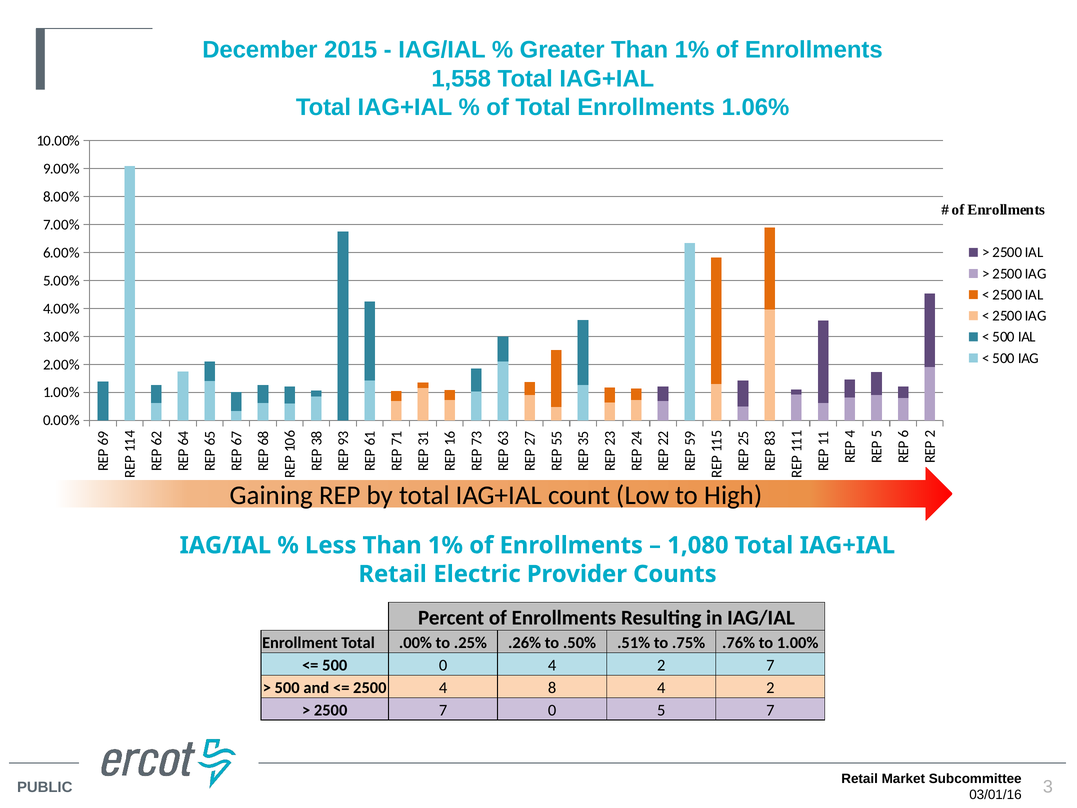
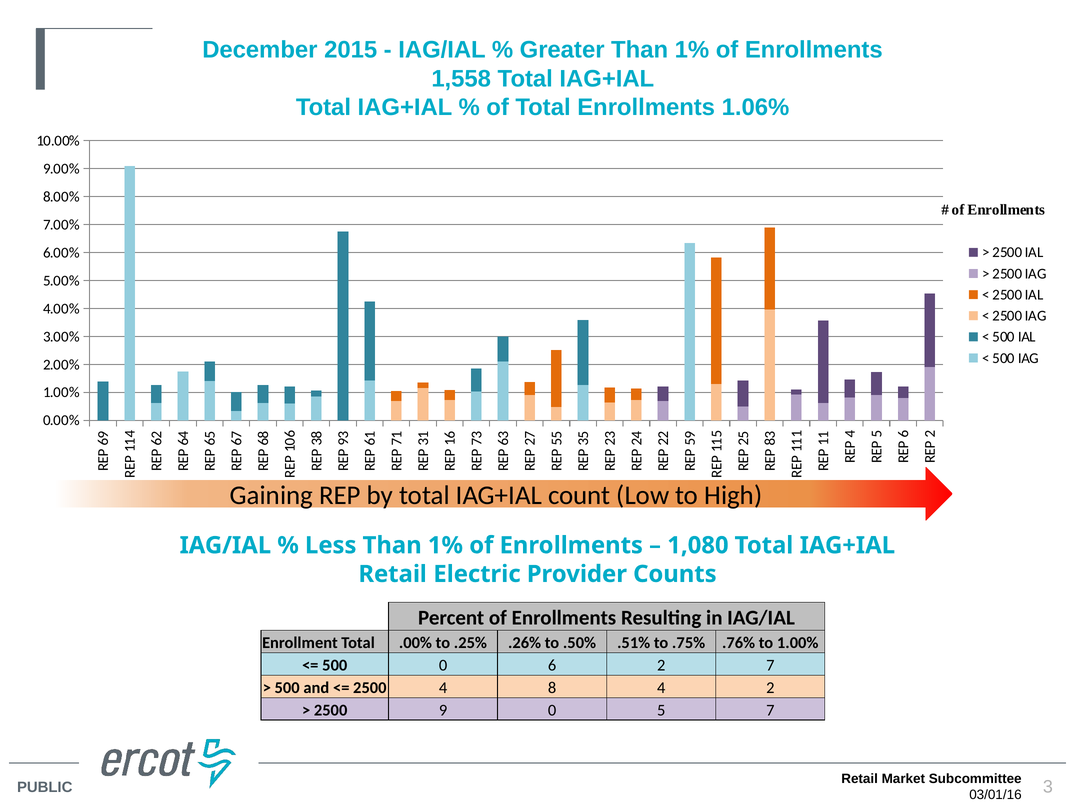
500 0 4: 4 -> 6
2500 7: 7 -> 9
